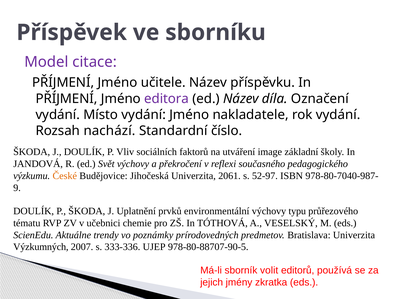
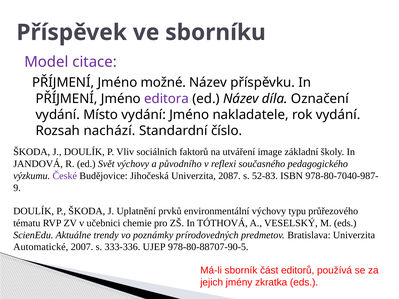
učitele: učitele -> možné
překročení: překročení -> původního
České colour: orange -> purple
2061: 2061 -> 2087
52-97: 52-97 -> 52-83
Výzkumných: Výzkumných -> Automatické
volit: volit -> část
